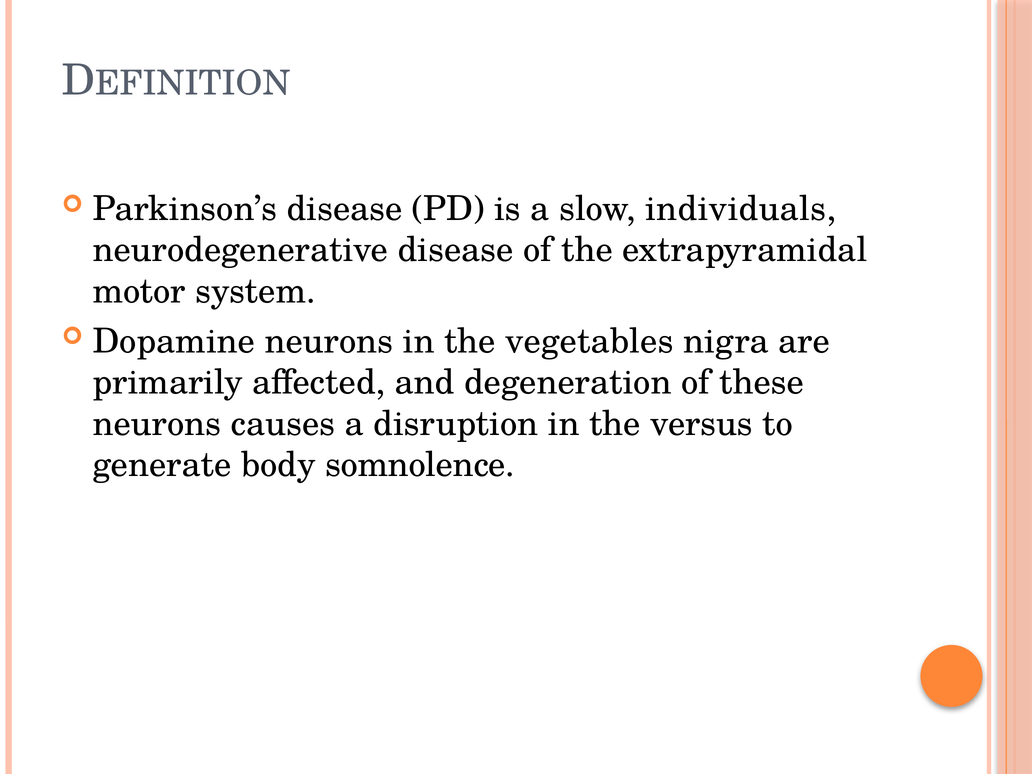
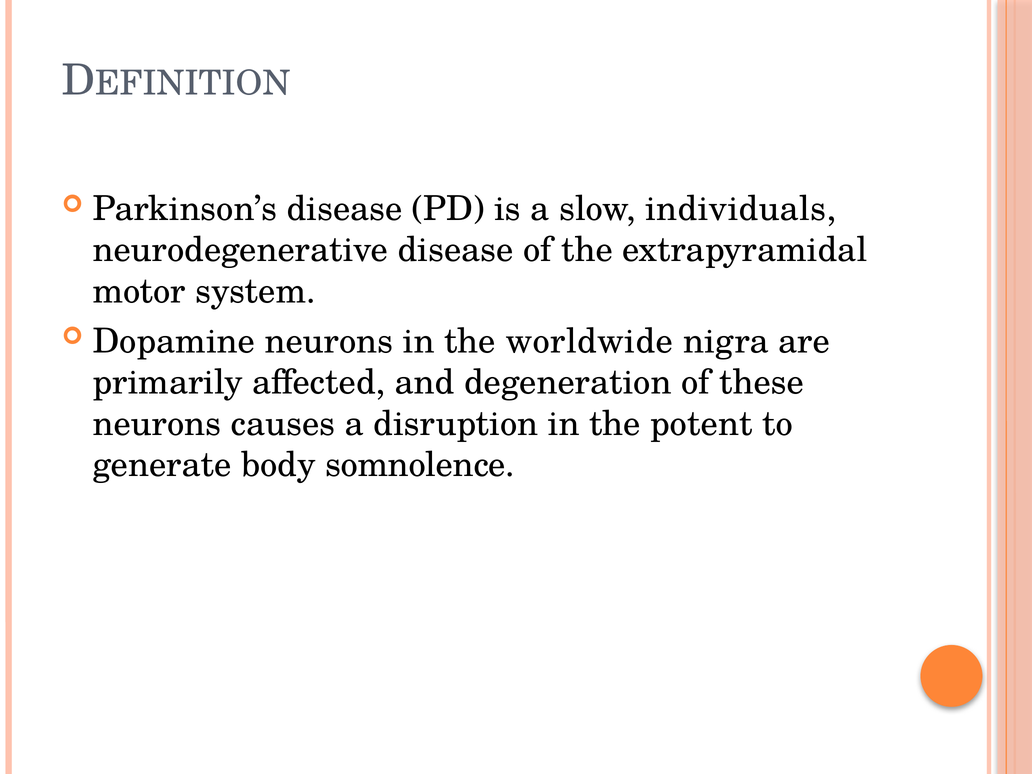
vegetables: vegetables -> worldwide
versus: versus -> potent
